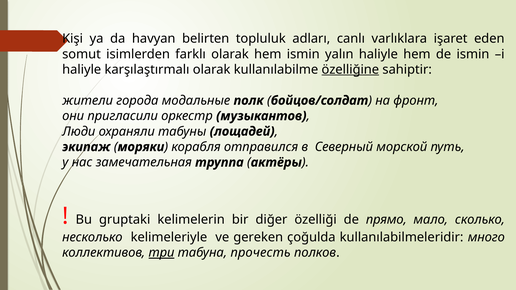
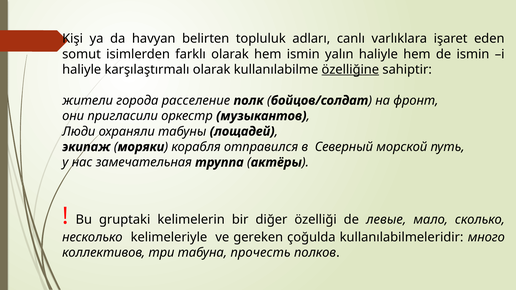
модальные: модальные -> расселение
прямо: прямо -> левые
три underline: present -> none
